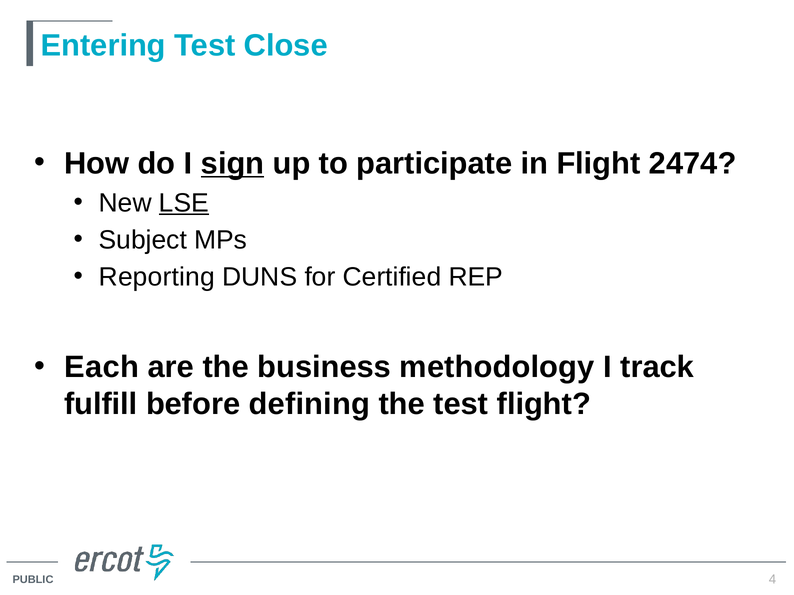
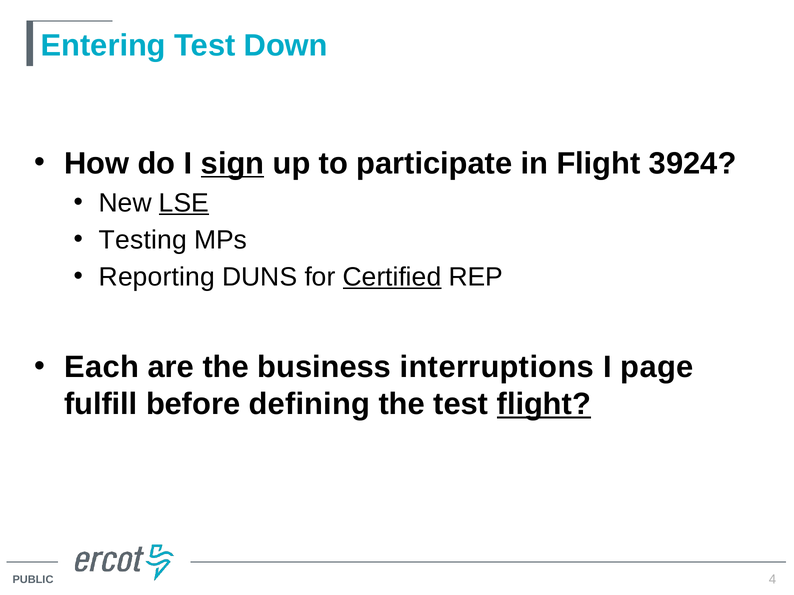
Close: Close -> Down
2474: 2474 -> 3924
Subject: Subject -> Testing
Certified underline: none -> present
methodology: methodology -> interruptions
track: track -> page
flight at (544, 404) underline: none -> present
